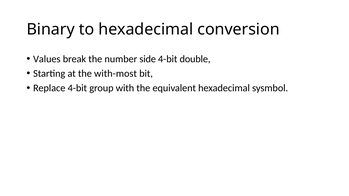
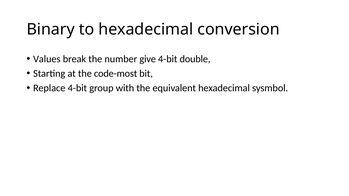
side: side -> give
with-most: with-most -> code-most
